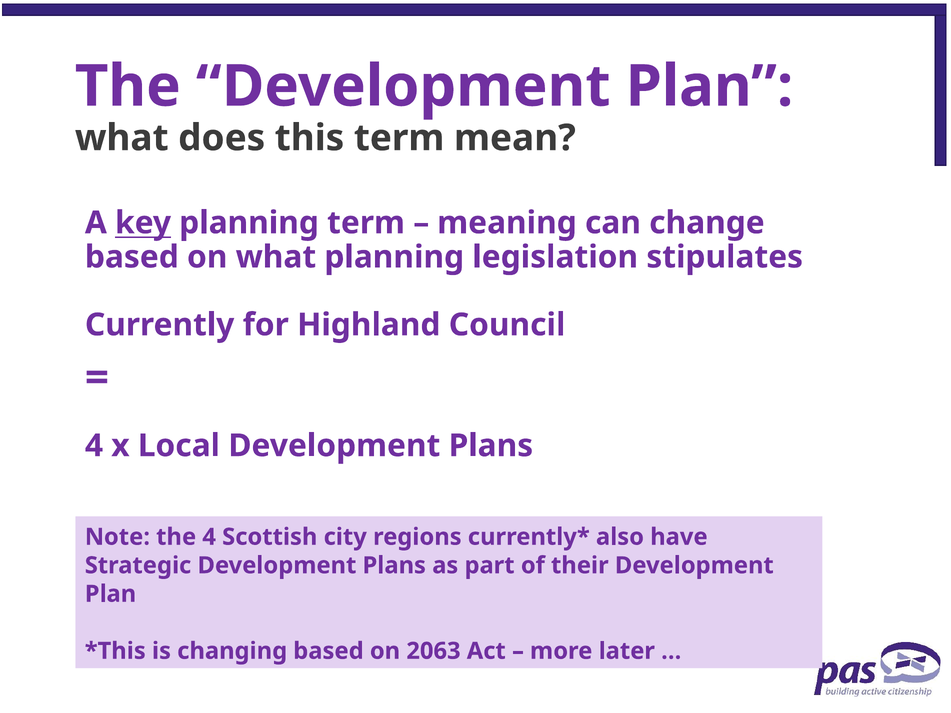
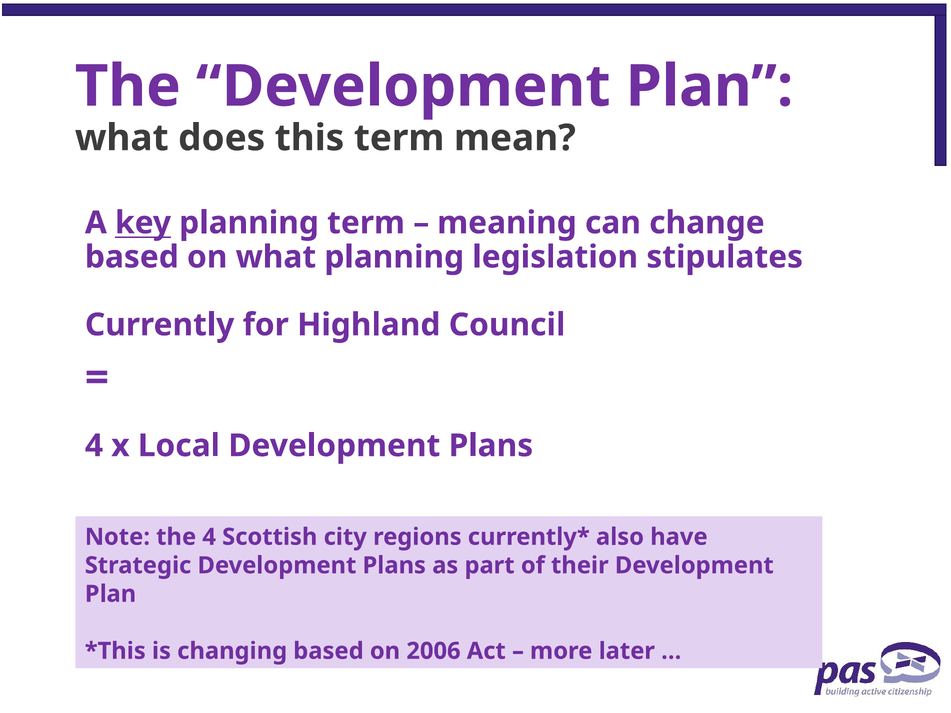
2063: 2063 -> 2006
